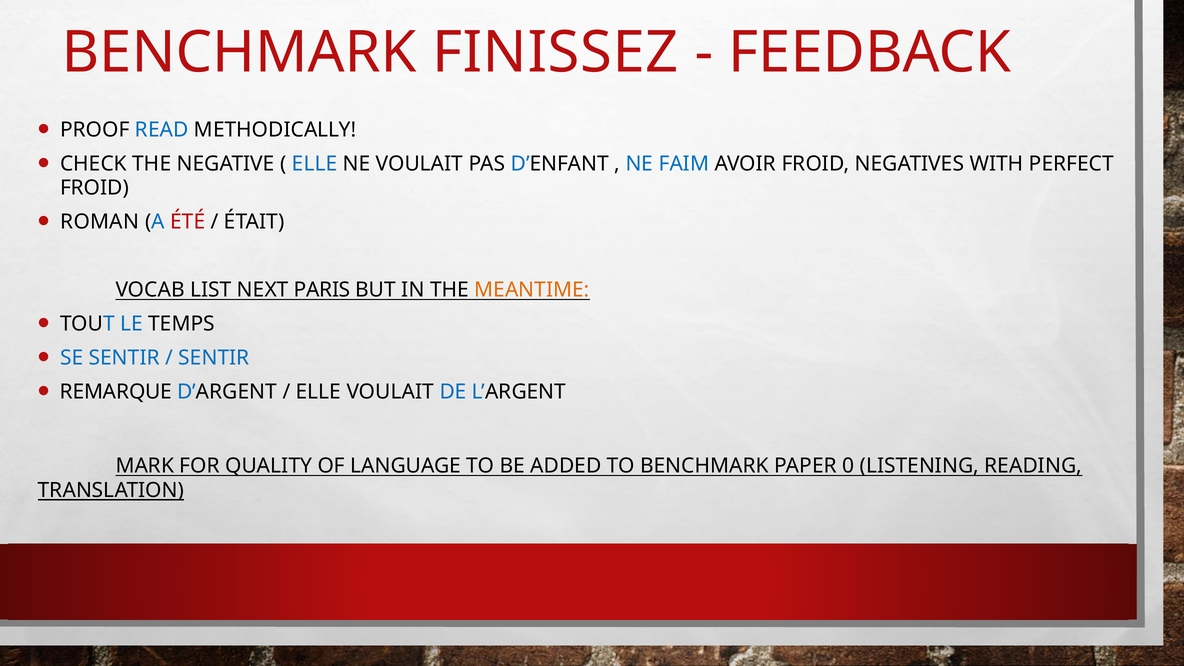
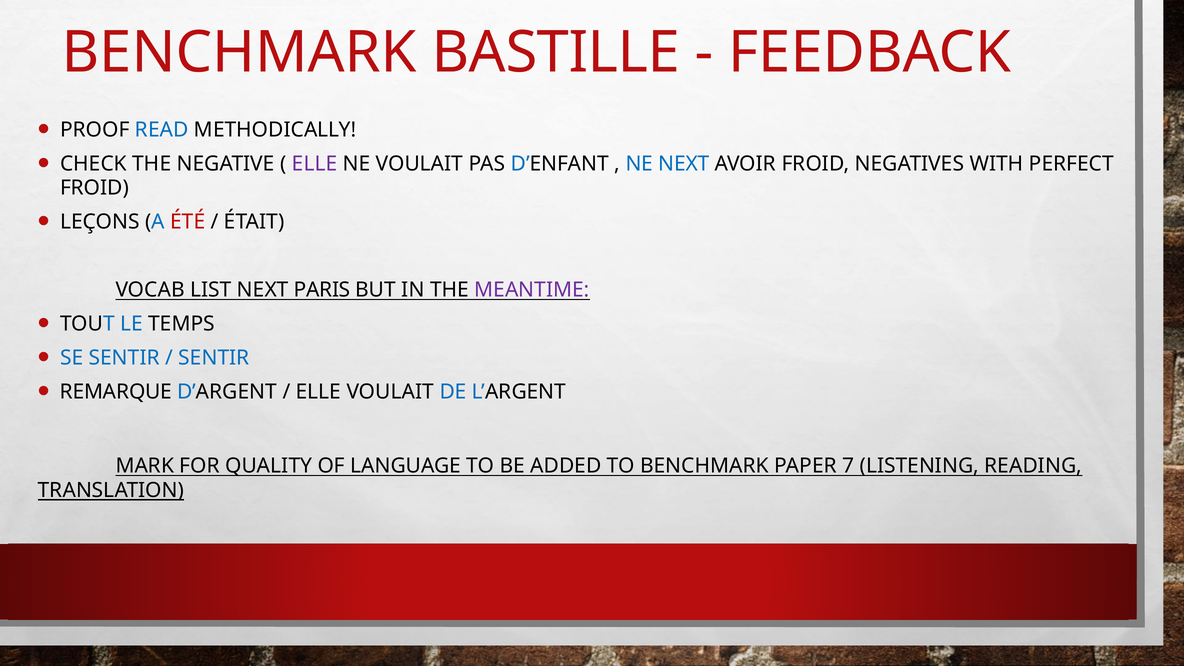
FINISSEZ: FINISSEZ -> BASTILLE
ELLE at (315, 164) colour: blue -> purple
NE FAIM: FAIM -> NEXT
ROMAN: ROMAN -> LEÇONS
MEANTIME colour: orange -> purple
0: 0 -> 7
